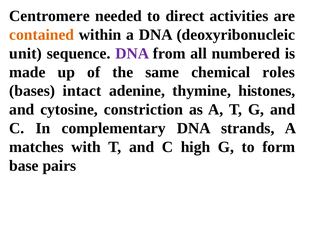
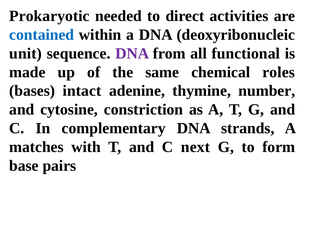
Centromere: Centromere -> Prokaryotic
contained colour: orange -> blue
numbered: numbered -> functional
histones: histones -> number
high: high -> next
